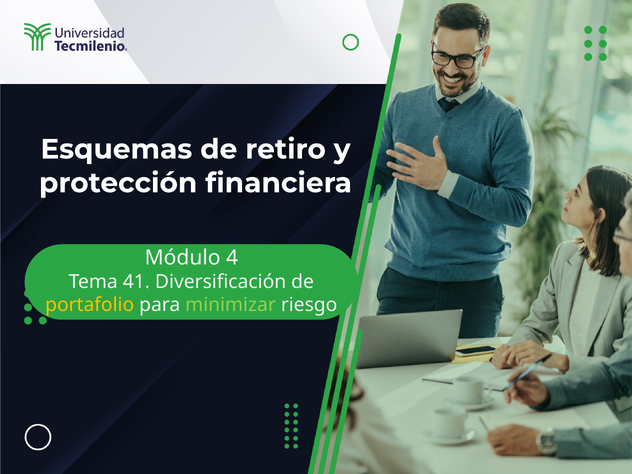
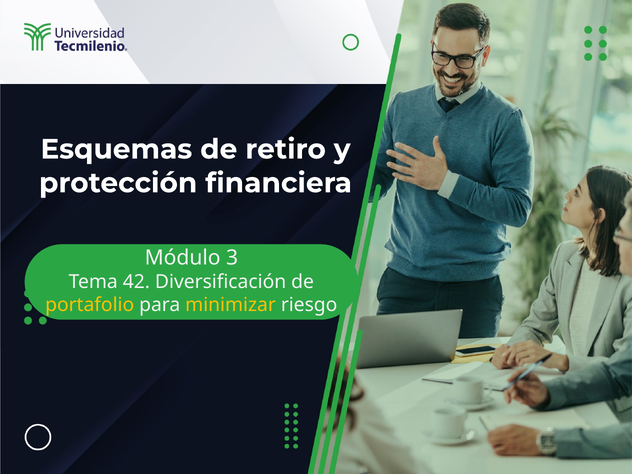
4: 4 -> 3
41: 41 -> 42
minimizar colour: light green -> yellow
